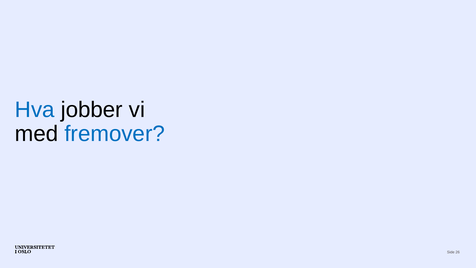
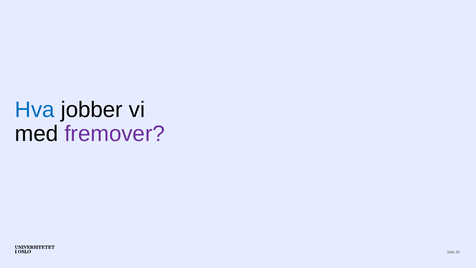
fremover colour: blue -> purple
